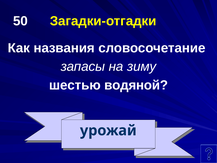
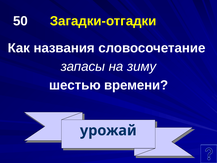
водяной: водяной -> времени
